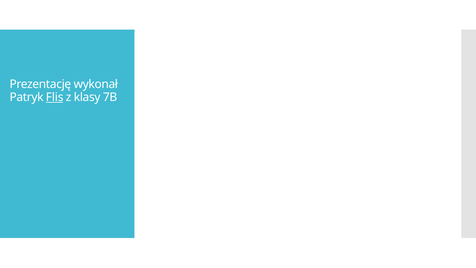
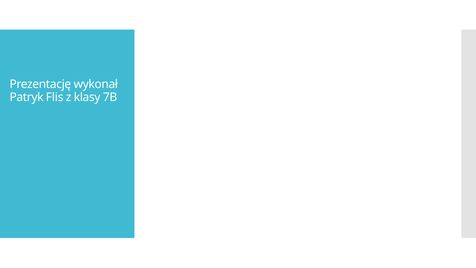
Flis underline: present -> none
